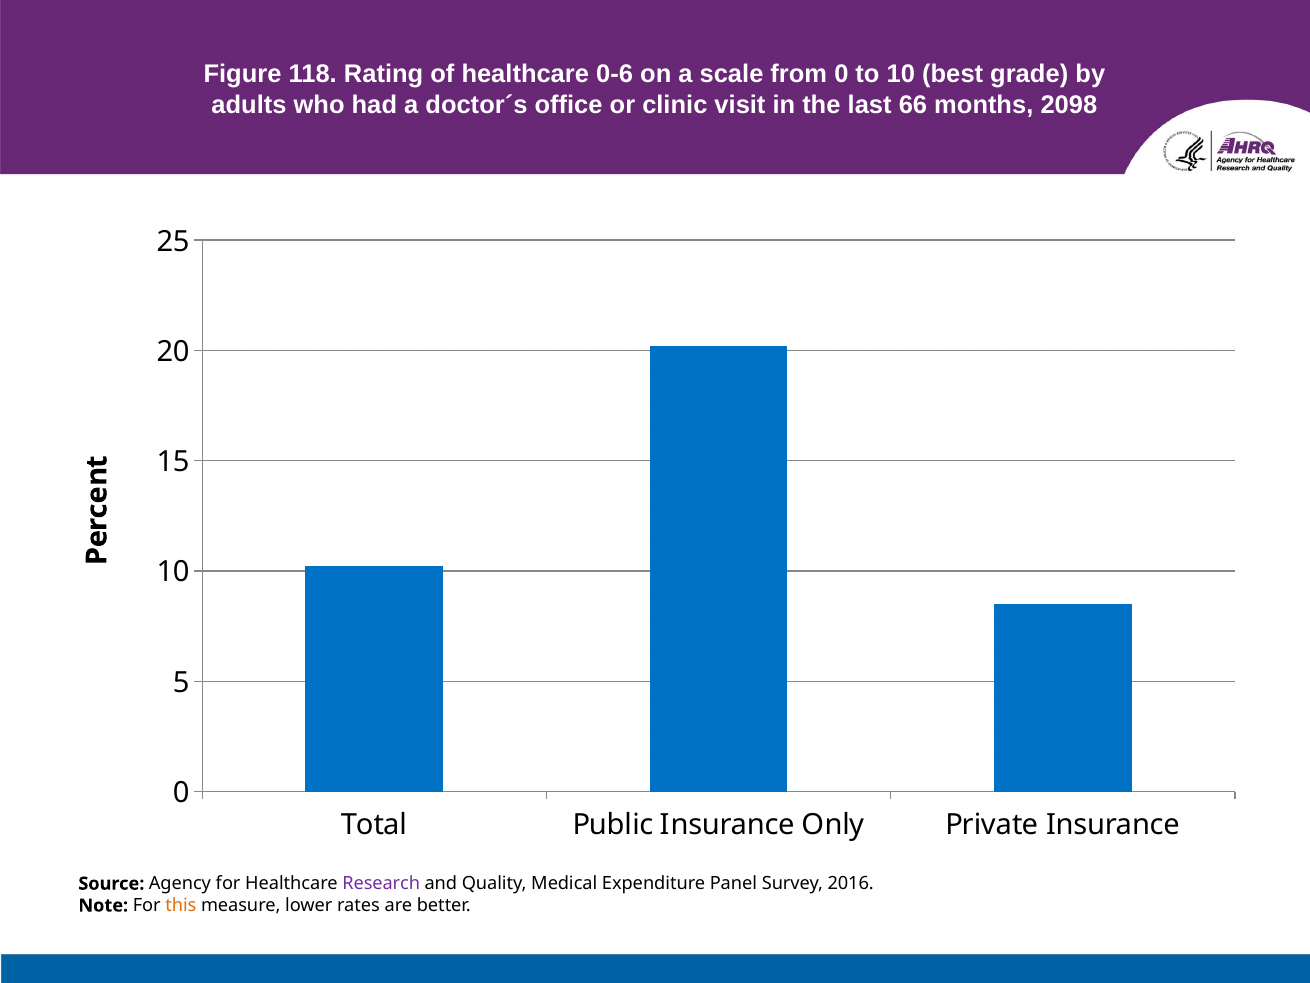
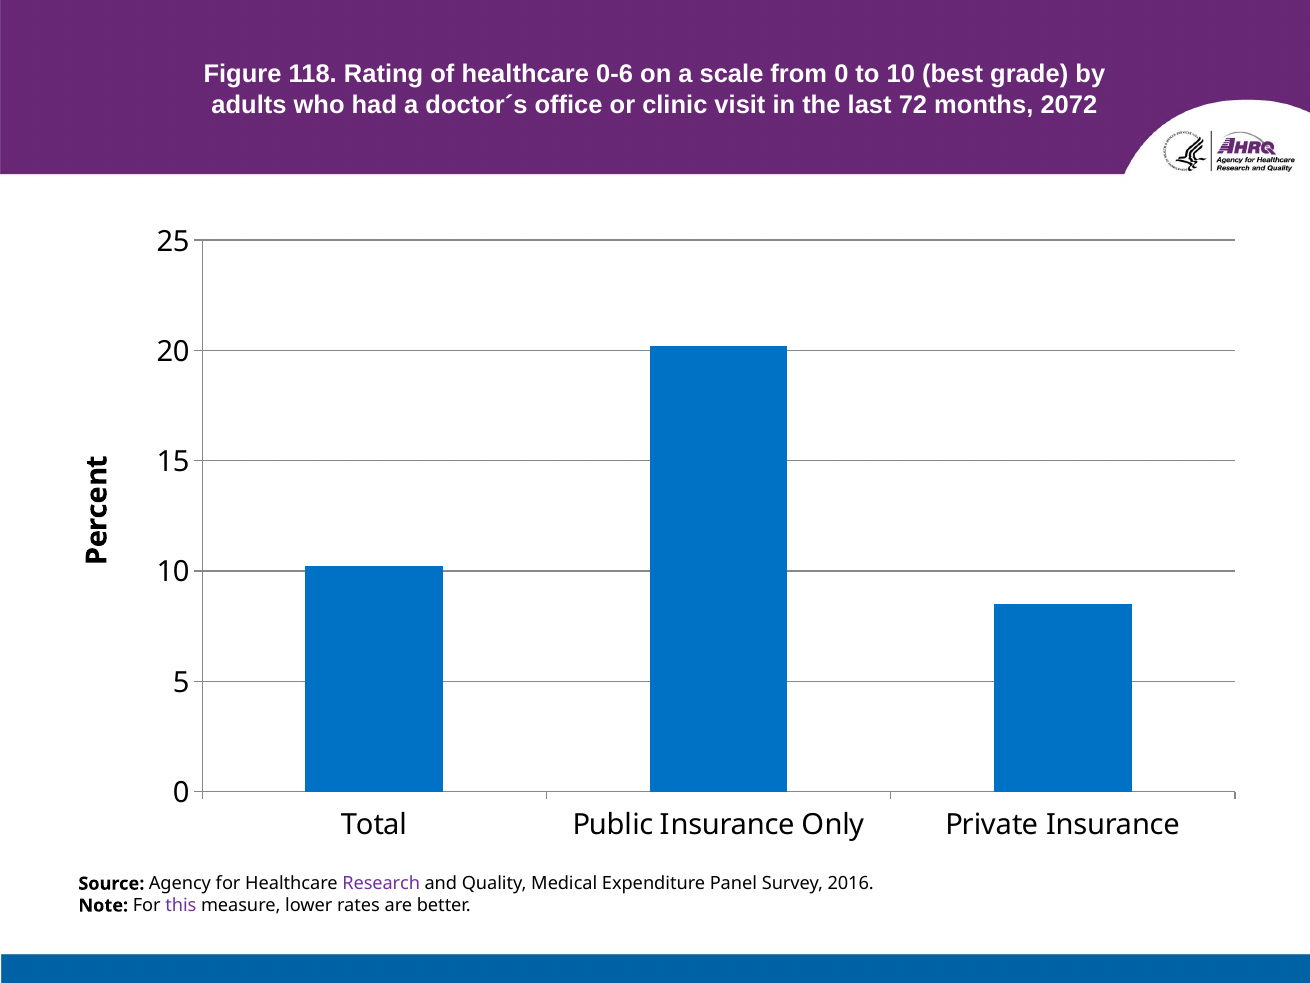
66: 66 -> 72
2098: 2098 -> 2072
this colour: orange -> purple
